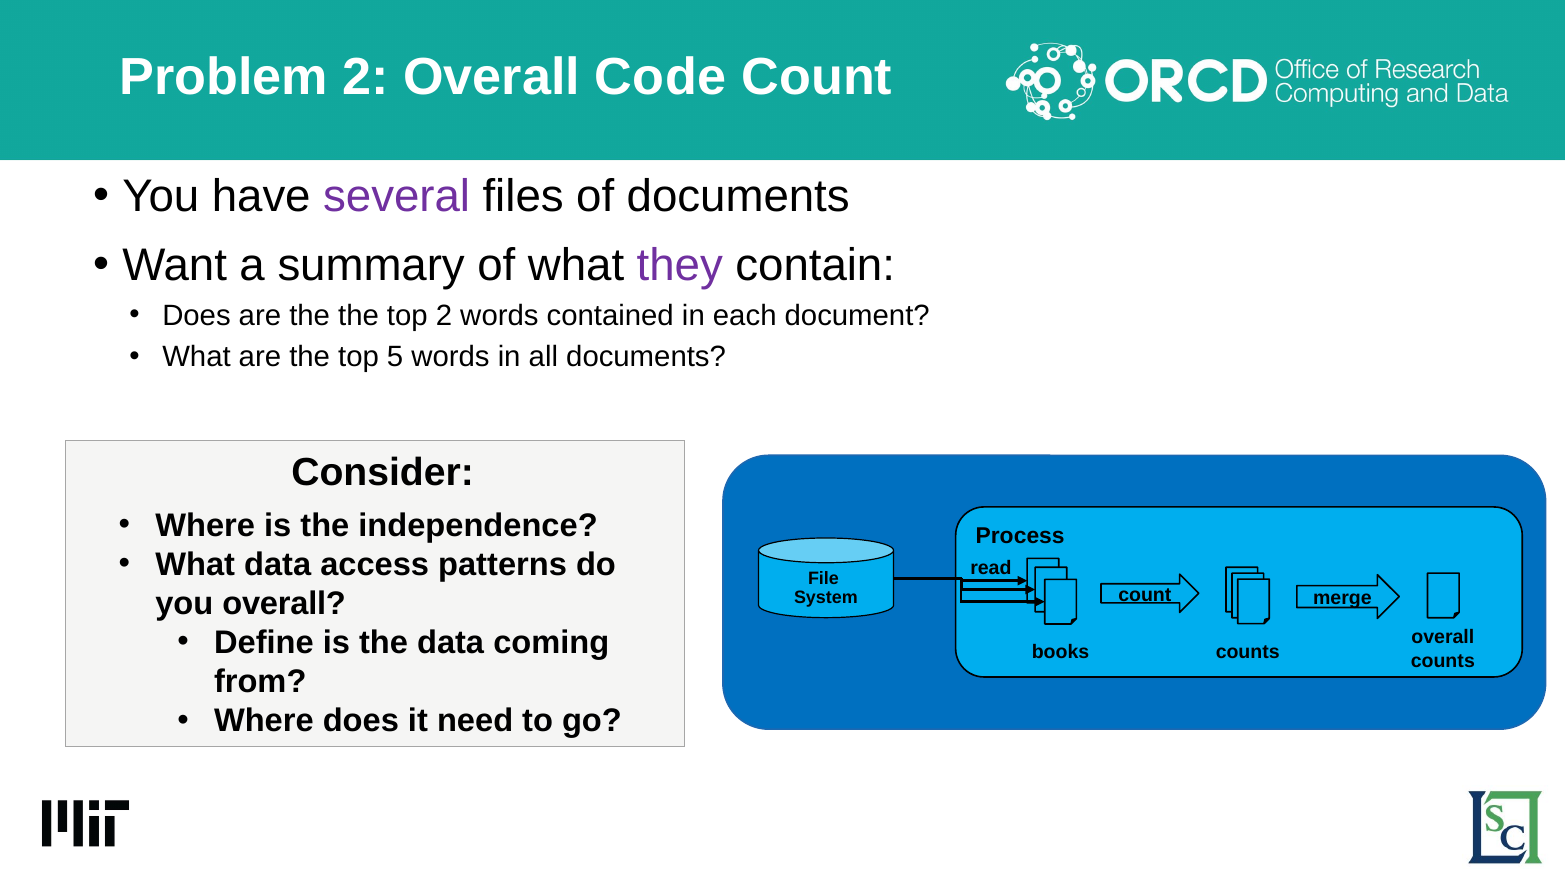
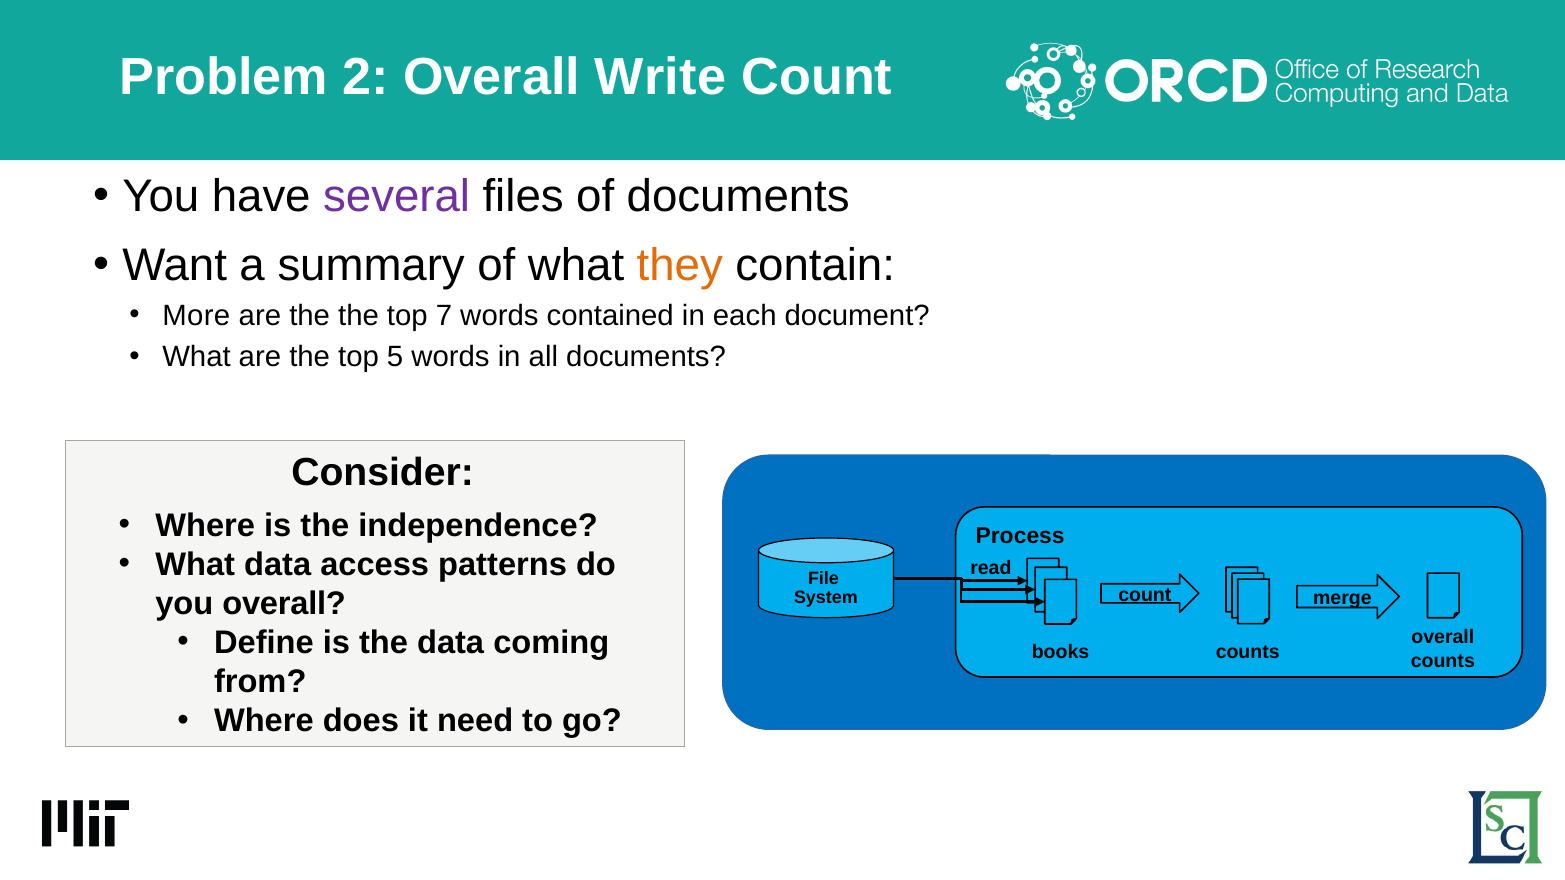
Code: Code -> Write
they colour: purple -> orange
Does at (196, 315): Does -> More
top 2: 2 -> 7
